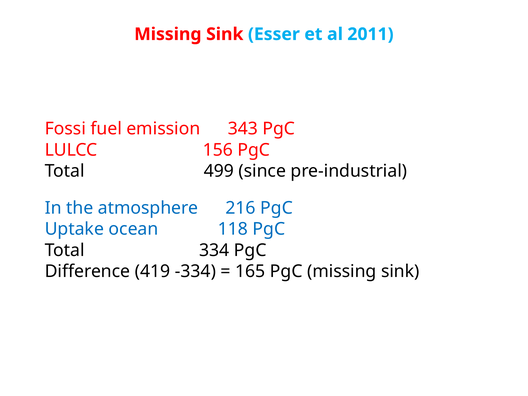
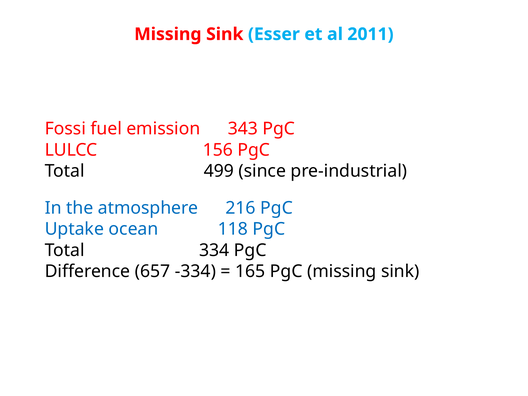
419: 419 -> 657
